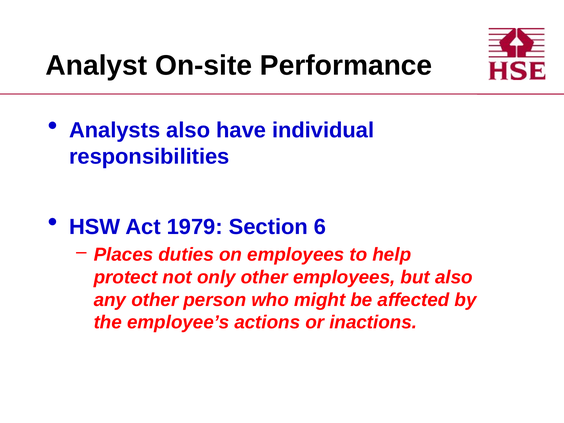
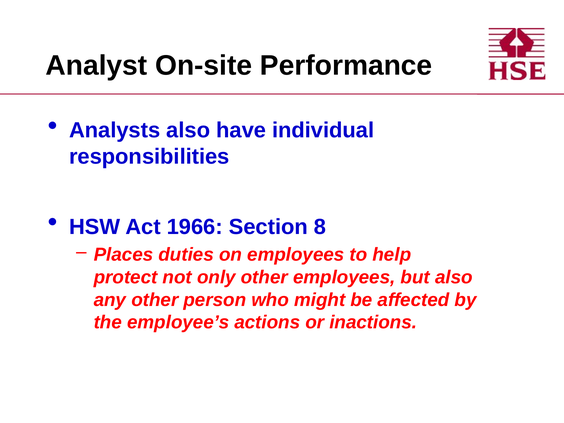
1979: 1979 -> 1966
6: 6 -> 8
